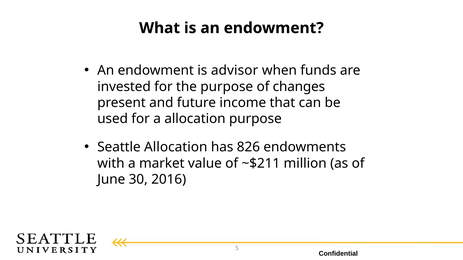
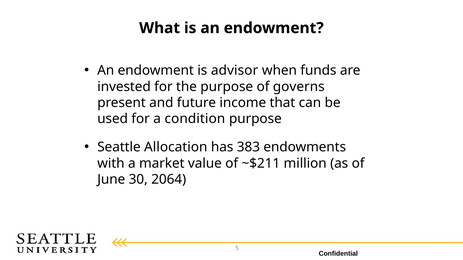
changes: changes -> governs
a allocation: allocation -> condition
826: 826 -> 383
2016: 2016 -> 2064
